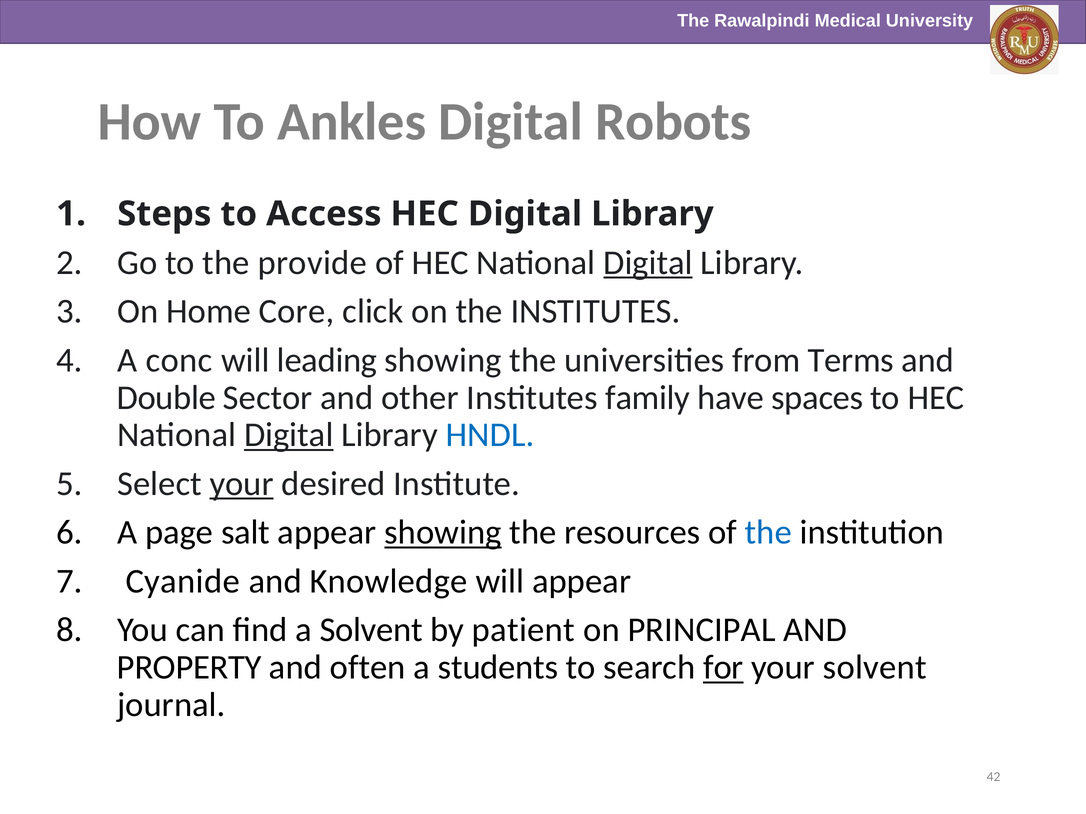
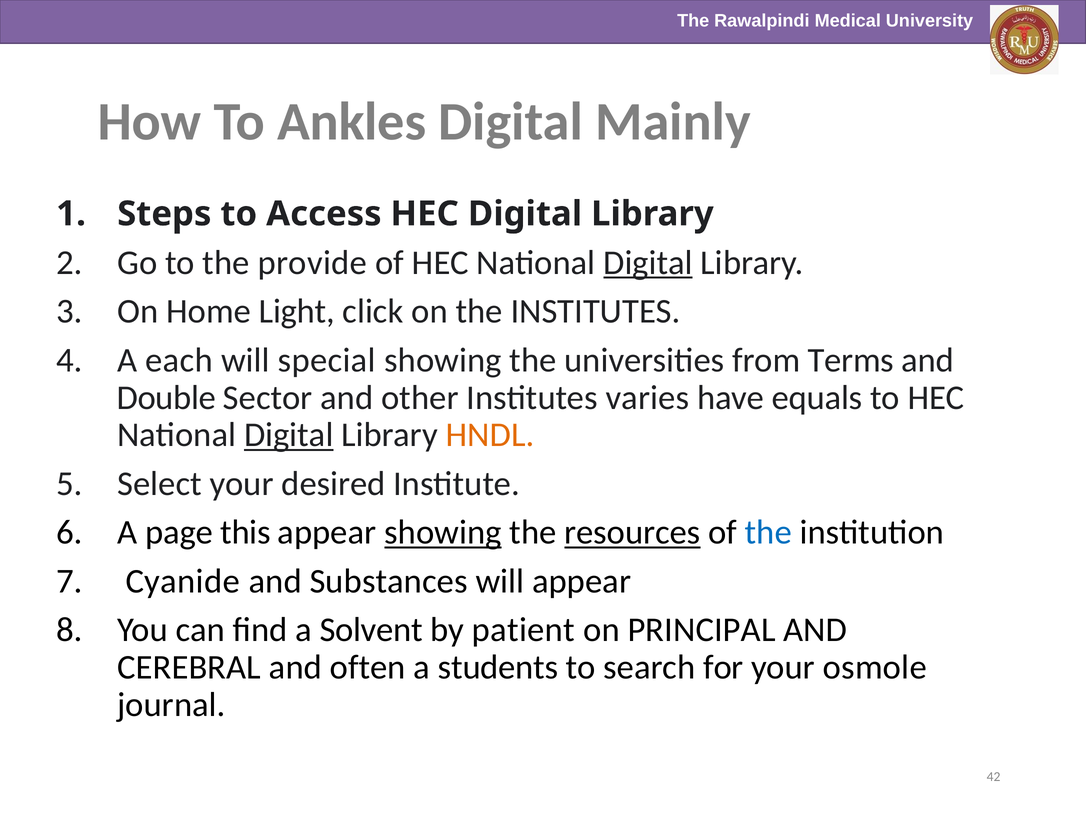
Robots: Robots -> Mainly
Core: Core -> Light
conc: conc -> each
leading: leading -> special
family: family -> varies
spaces: spaces -> equals
HNDL colour: blue -> orange
your at (242, 484) underline: present -> none
salt: salt -> this
resources underline: none -> present
Knowledge: Knowledge -> Substances
PROPERTY: PROPERTY -> CEREBRAL
for underline: present -> none
your solvent: solvent -> osmole
